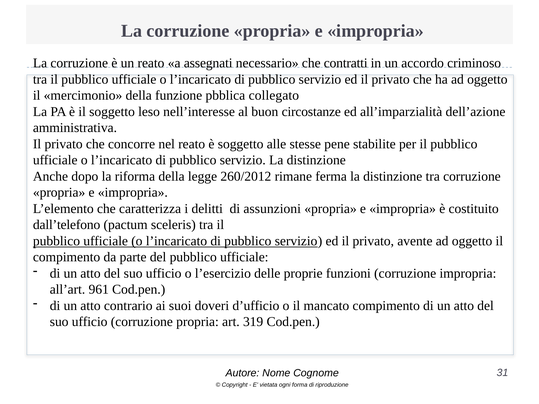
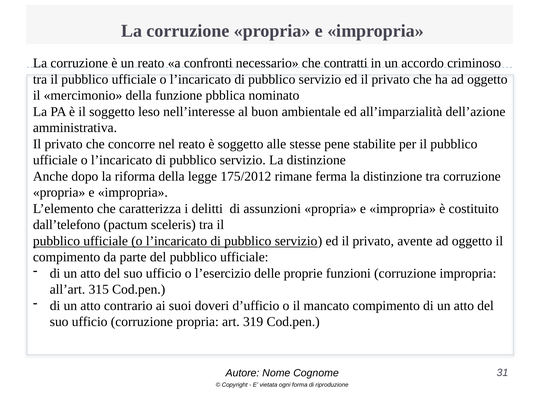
assegnati: assegnati -> confronti
collegato: collegato -> nominato
circostanze: circostanze -> ambientale
260/2012: 260/2012 -> 175/2012
961: 961 -> 315
